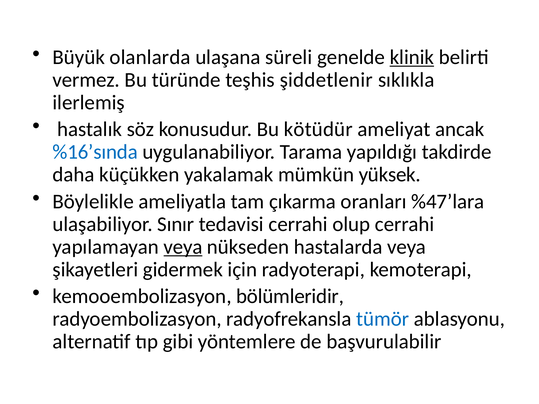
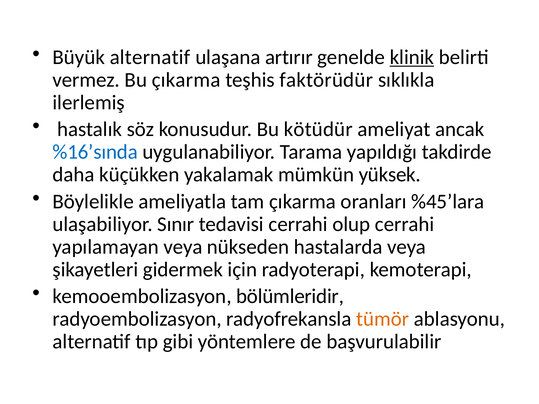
Büyük olanlarda: olanlarda -> alternatif
süreli: süreli -> artırır
Bu türünde: türünde -> çıkarma
şiddetlenir: şiddetlenir -> faktörüdür
%47’lara: %47’lara -> %45’lara
veya at (183, 247) underline: present -> none
tümör colour: blue -> orange
